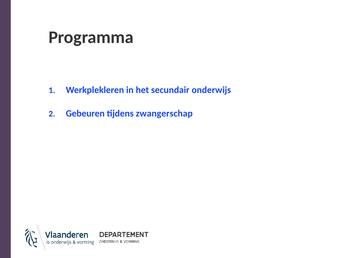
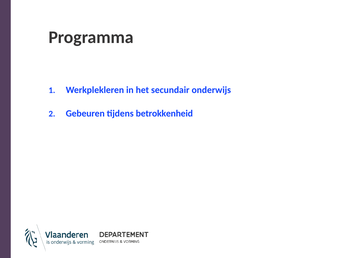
zwangerschap: zwangerschap -> betrokkenheid
